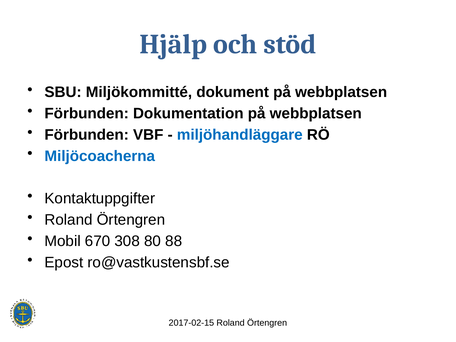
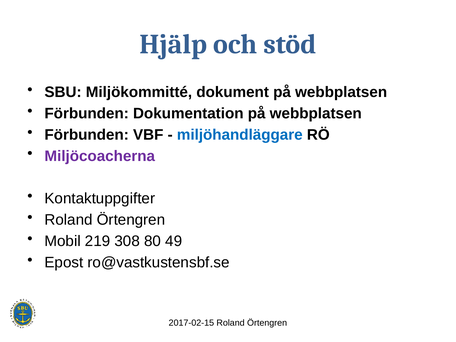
Miljöcoacherna colour: blue -> purple
670: 670 -> 219
88: 88 -> 49
